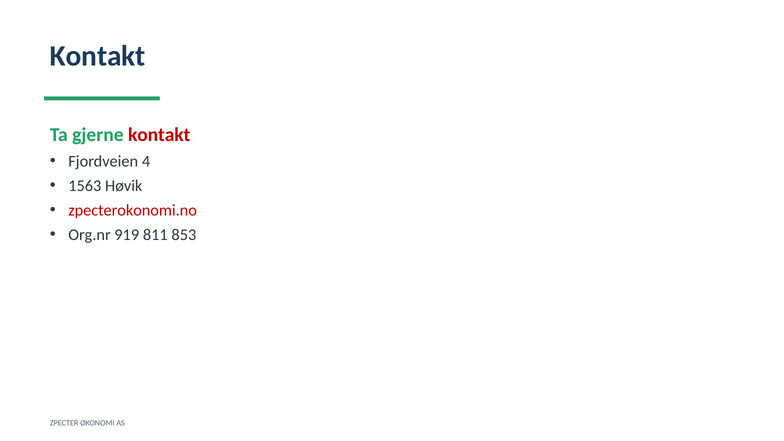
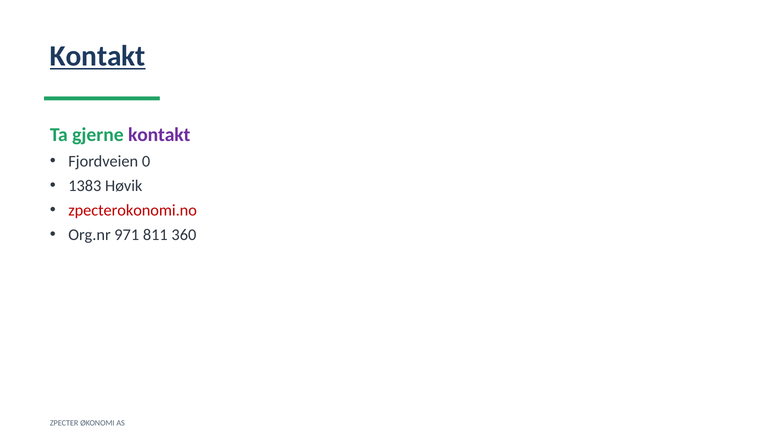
Kontakt at (98, 56) underline: none -> present
kontakt at (159, 135) colour: red -> purple
4: 4 -> 0
1563: 1563 -> 1383
919: 919 -> 971
853: 853 -> 360
